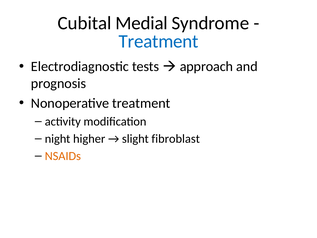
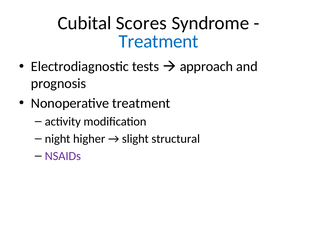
Medial: Medial -> Scores
fibroblast: fibroblast -> structural
NSAIDs colour: orange -> purple
